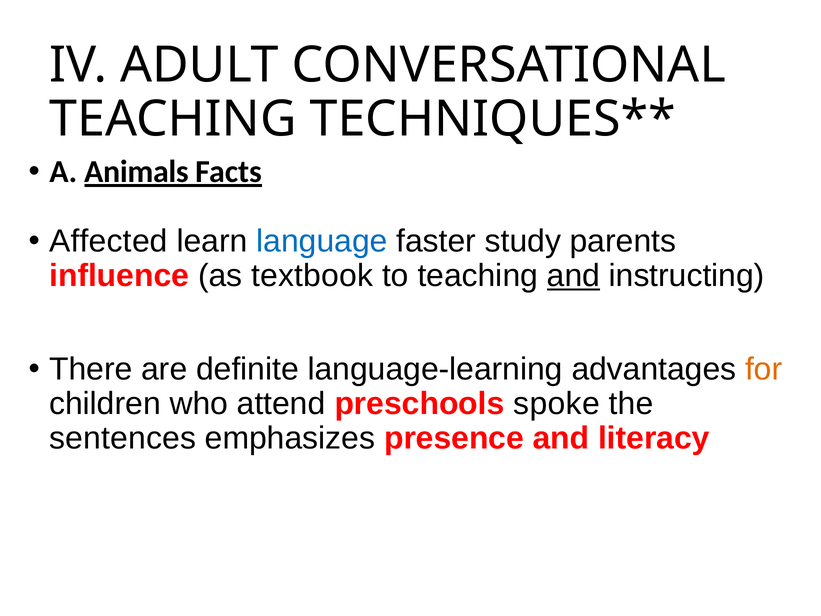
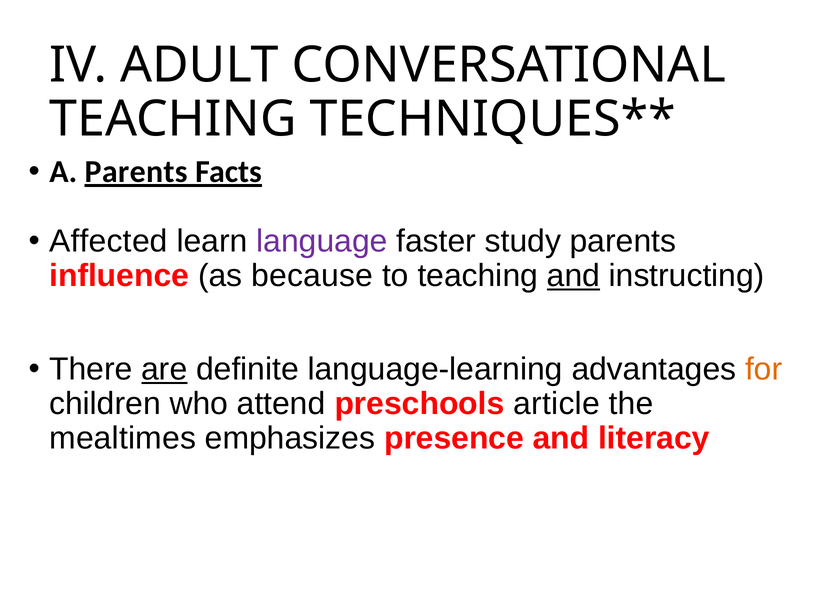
A Animals: Animals -> Parents
language colour: blue -> purple
textbook: textbook -> because
are underline: none -> present
spoke: spoke -> article
sentences: sentences -> mealtimes
